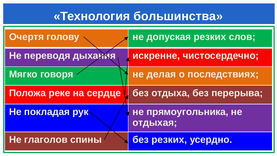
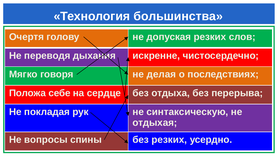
реке: реке -> себе
прямоугольника: прямоугольника -> синтаксическую
глаголов: глаголов -> вопросы
